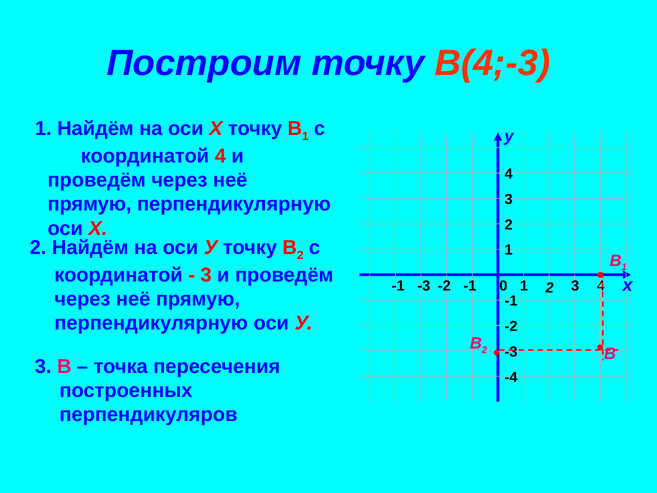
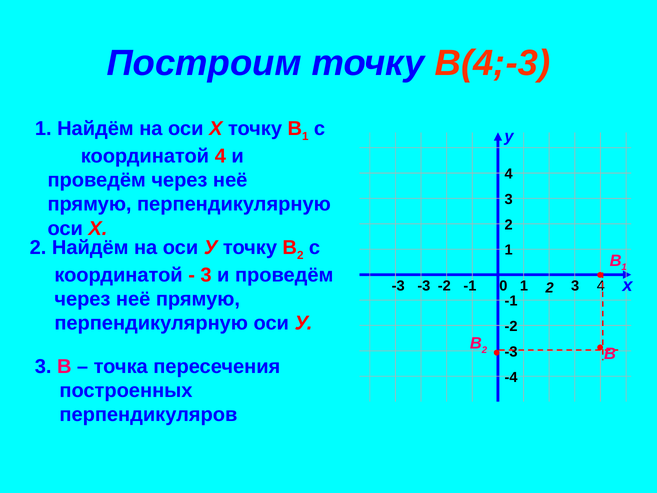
-1 at (398, 286): -1 -> -3
